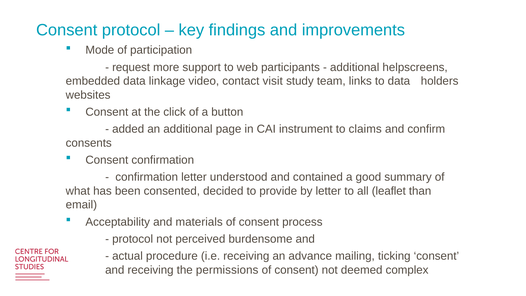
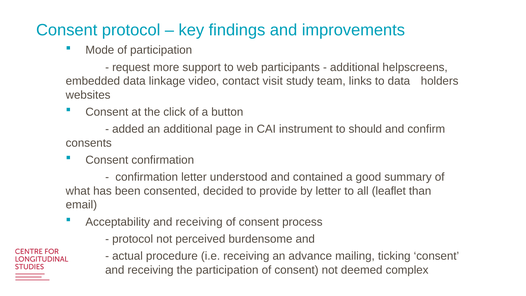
claims: claims -> should
Acceptability and materials: materials -> receiving
the permissions: permissions -> participation
